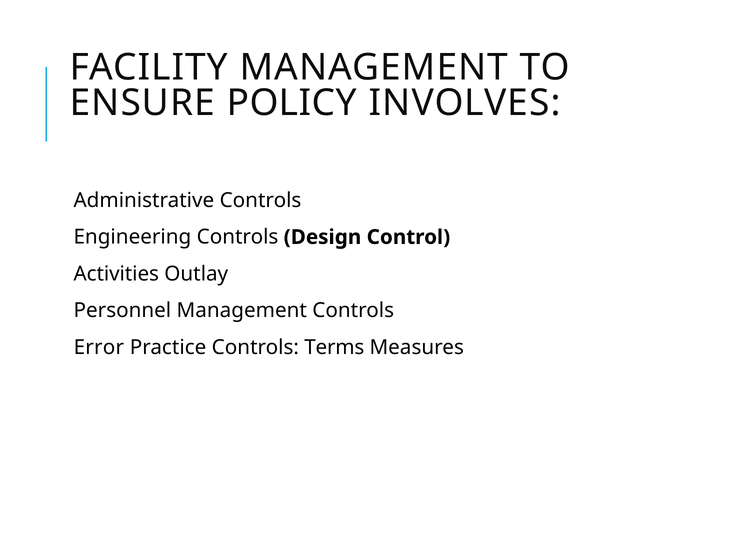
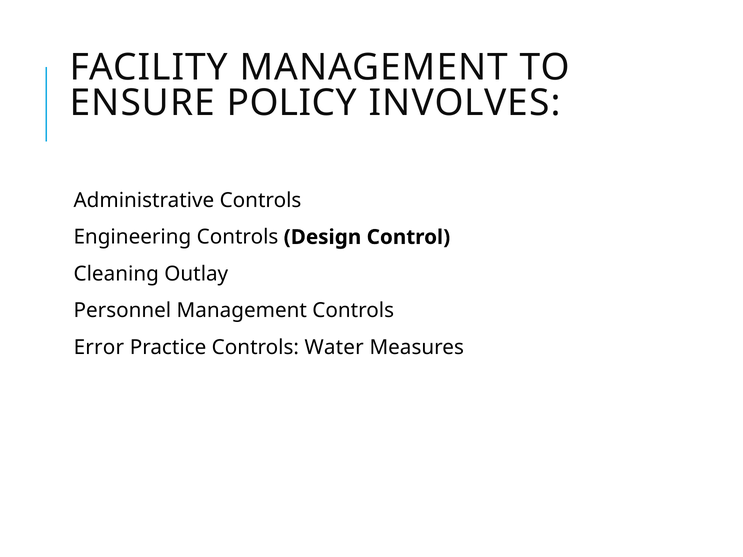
Activities: Activities -> Cleaning
Terms: Terms -> Water
